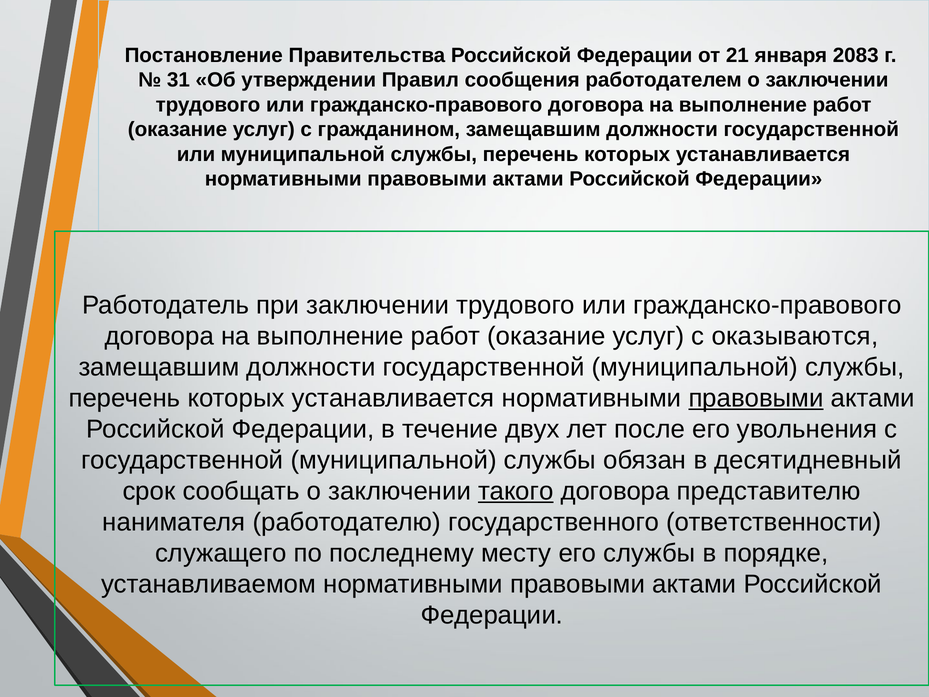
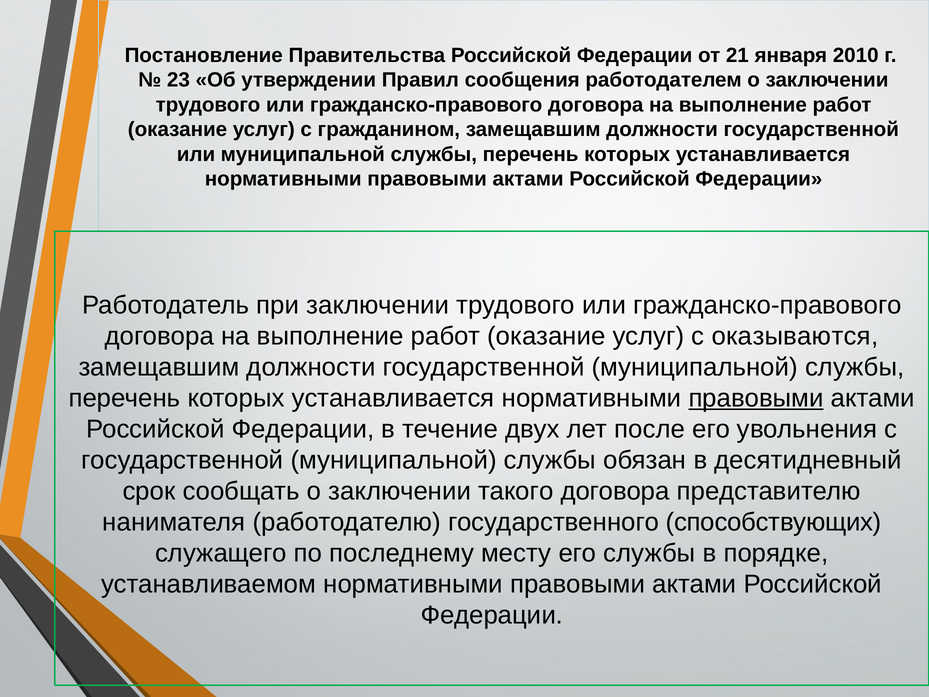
2083: 2083 -> 2010
31: 31 -> 23
такого underline: present -> none
ответственности: ответственности -> способствующих
